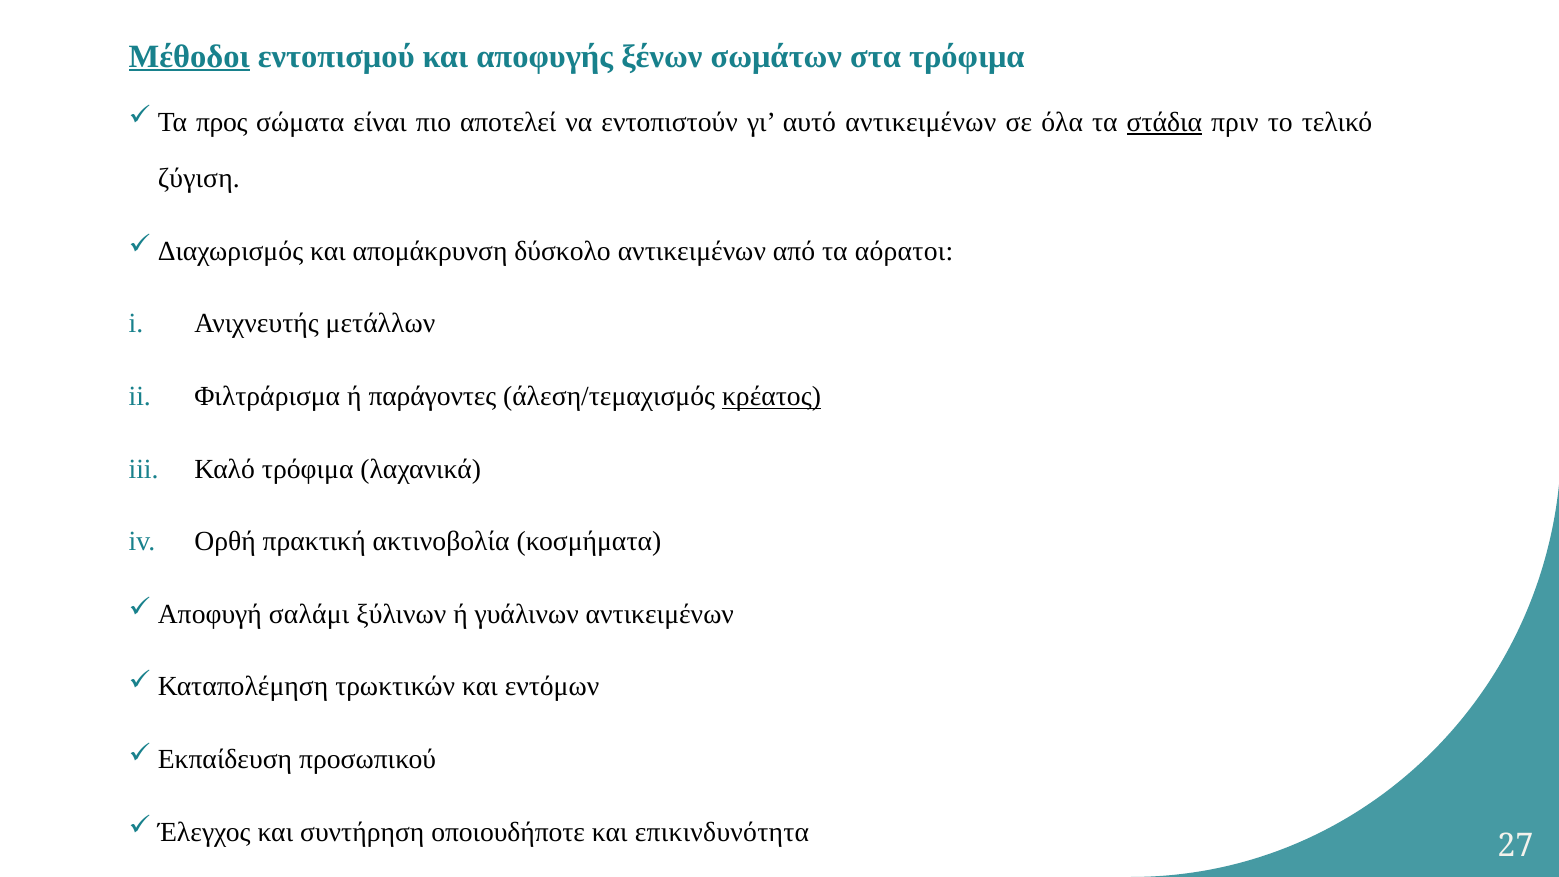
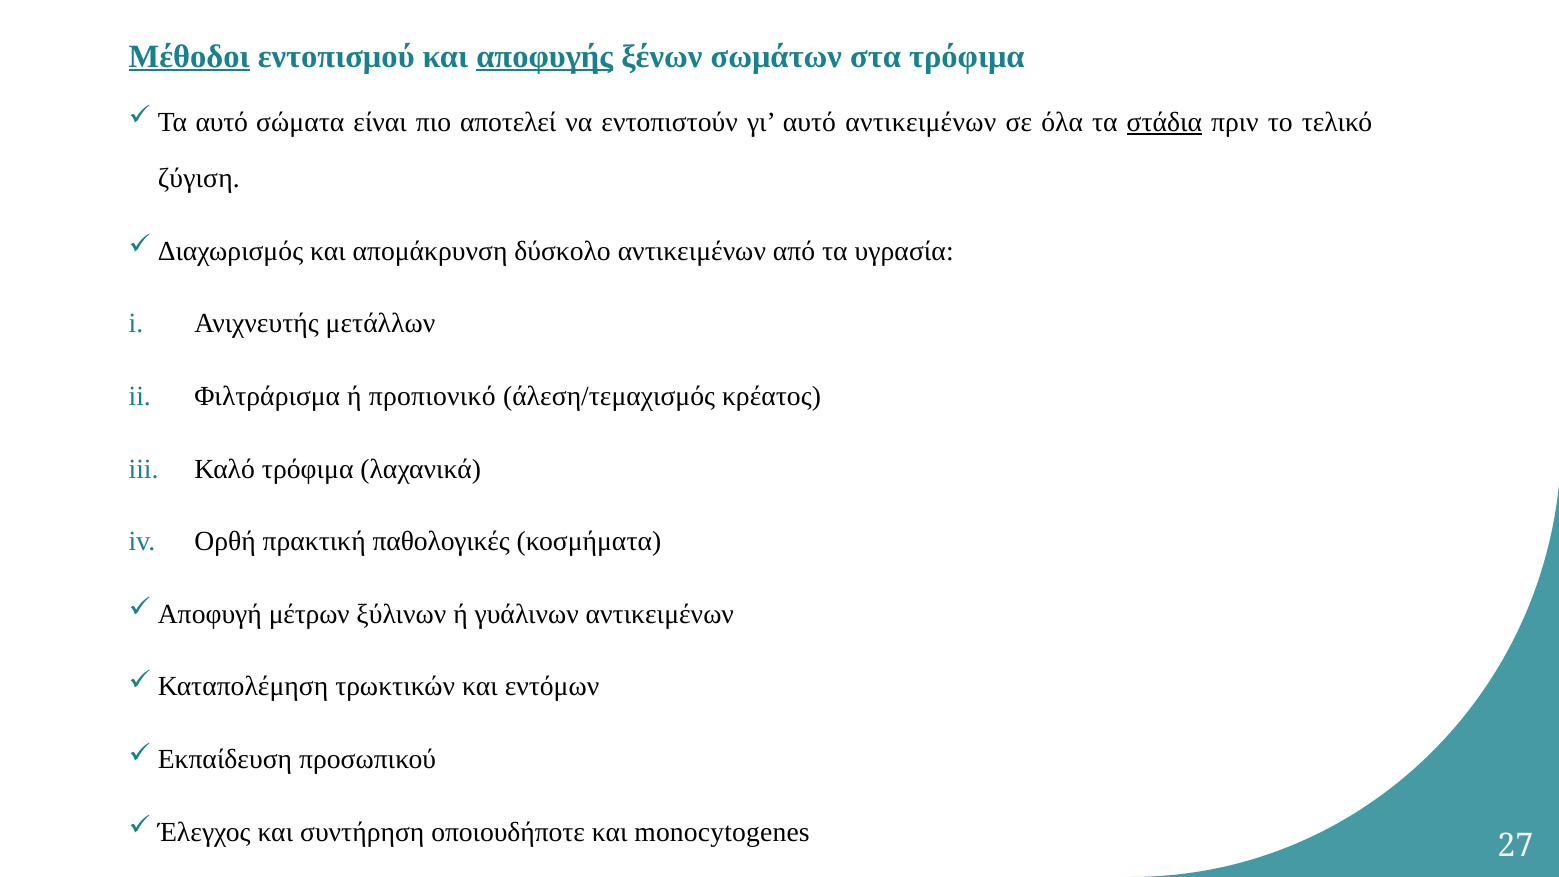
αποφυγής underline: none -> present
προς at (222, 122): προς -> αυτό
αόρατοι: αόρατοι -> υγρασία
παράγοντες: παράγοντες -> προπιονικό
κρέατος underline: present -> none
ακτινοβολία: ακτινοβολία -> παθολογικές
σαλάμι: σαλάμι -> μέτρων
επικινδυνότητα: επικινδυνότητα -> monocytogenes
